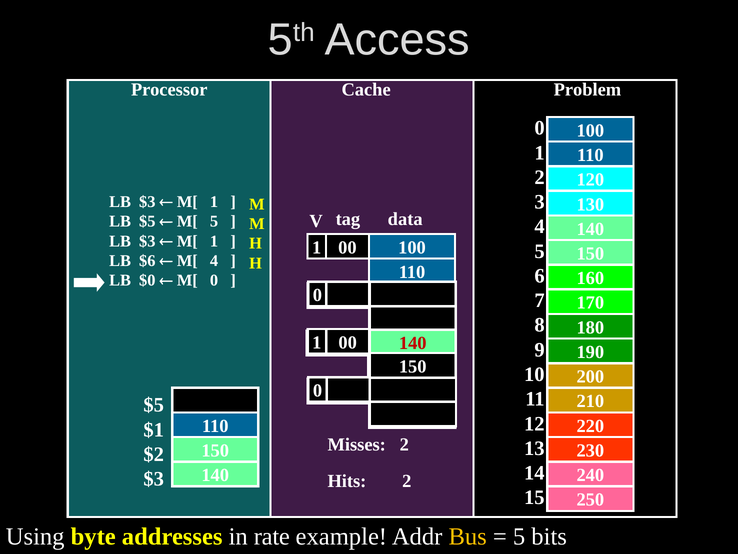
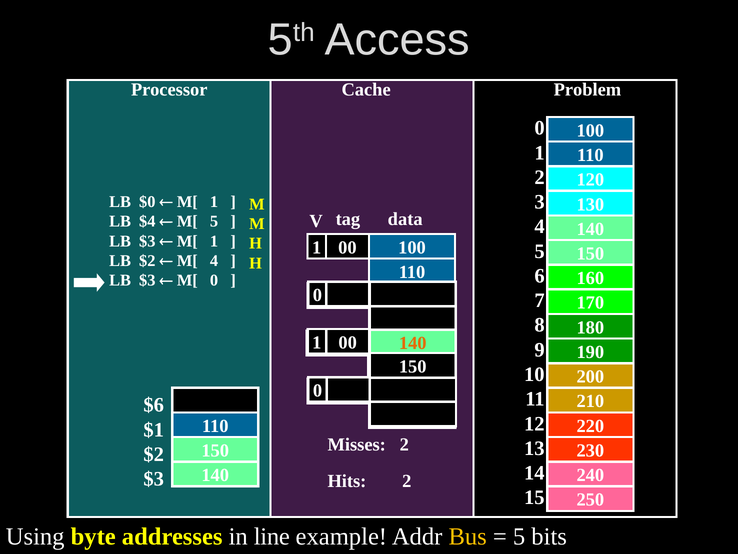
$3 at (147, 202): $3 -> $0
LB $5: $5 -> $4
LB $6: $6 -> $2
$0 at (147, 280): $0 -> $3
140 at (413, 343) colour: red -> orange
$5 at (154, 405): $5 -> $6
rate: rate -> line
